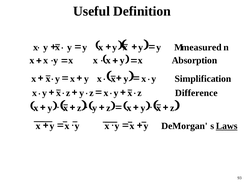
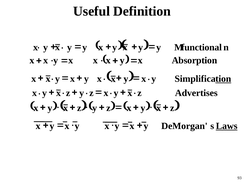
measured: measured -> functional
tion underline: none -> present
Difference: Difference -> Advertises
